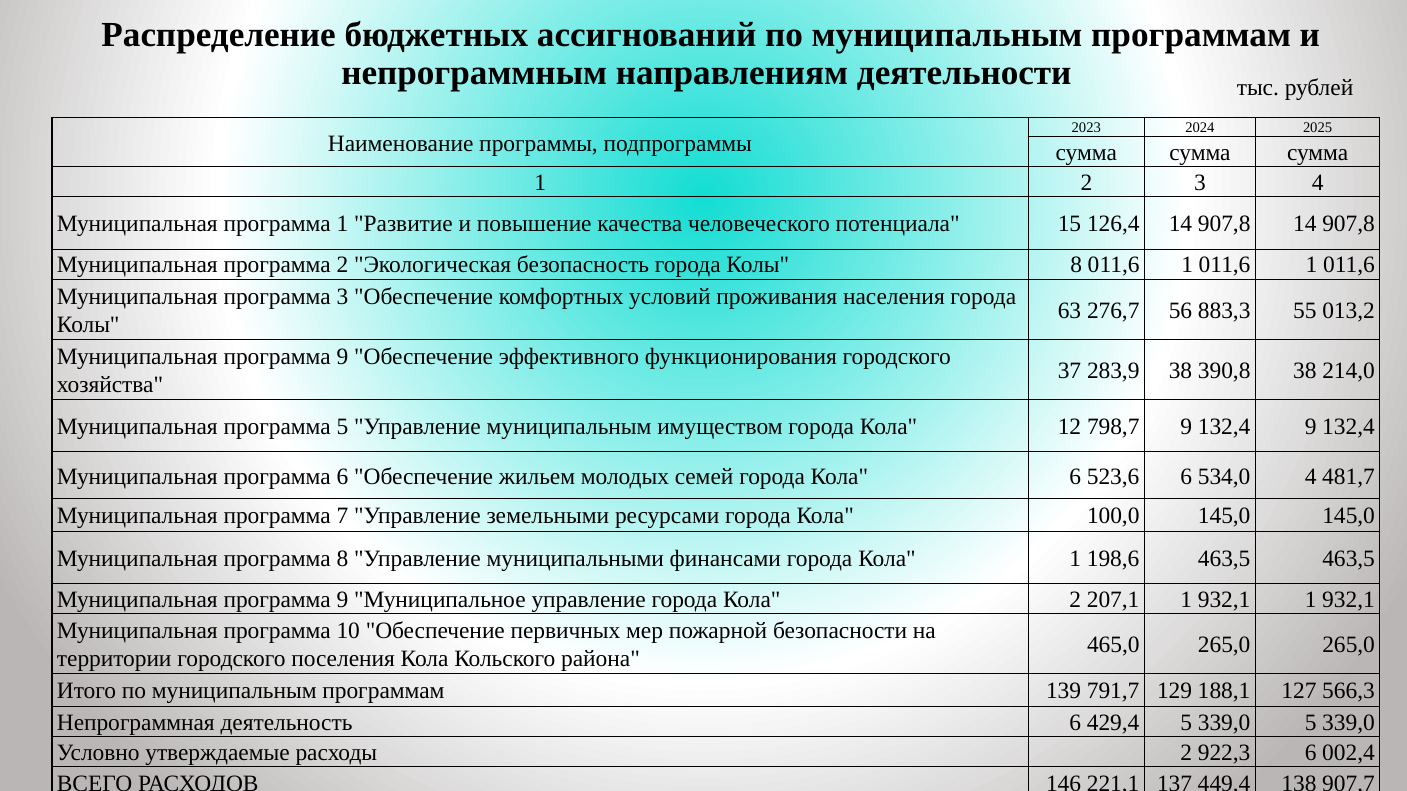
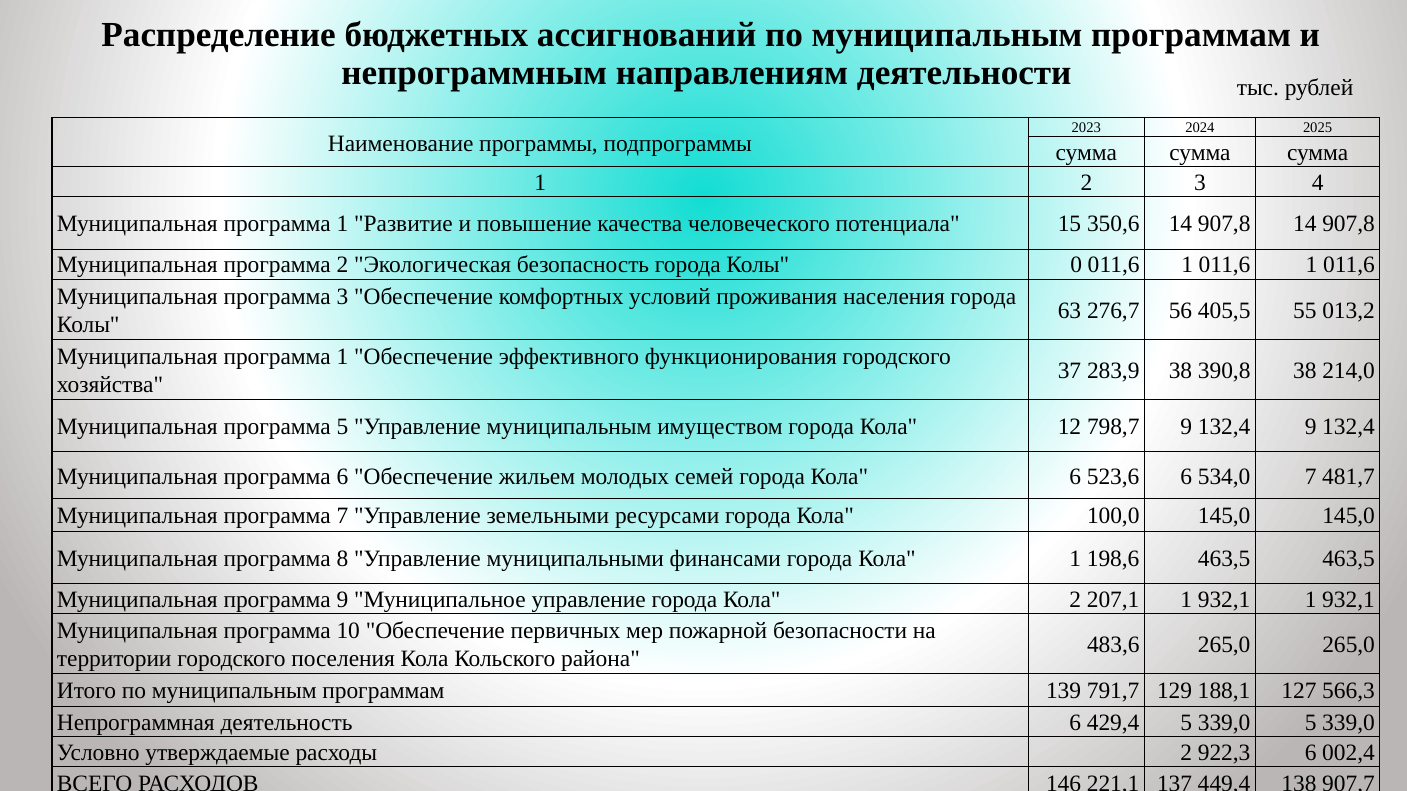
126,4: 126,4 -> 350,6
Колы 8: 8 -> 0
883,3: 883,3 -> 405,5
9 at (343, 357): 9 -> 1
534,0 4: 4 -> 7
465,0: 465,0 -> 483,6
